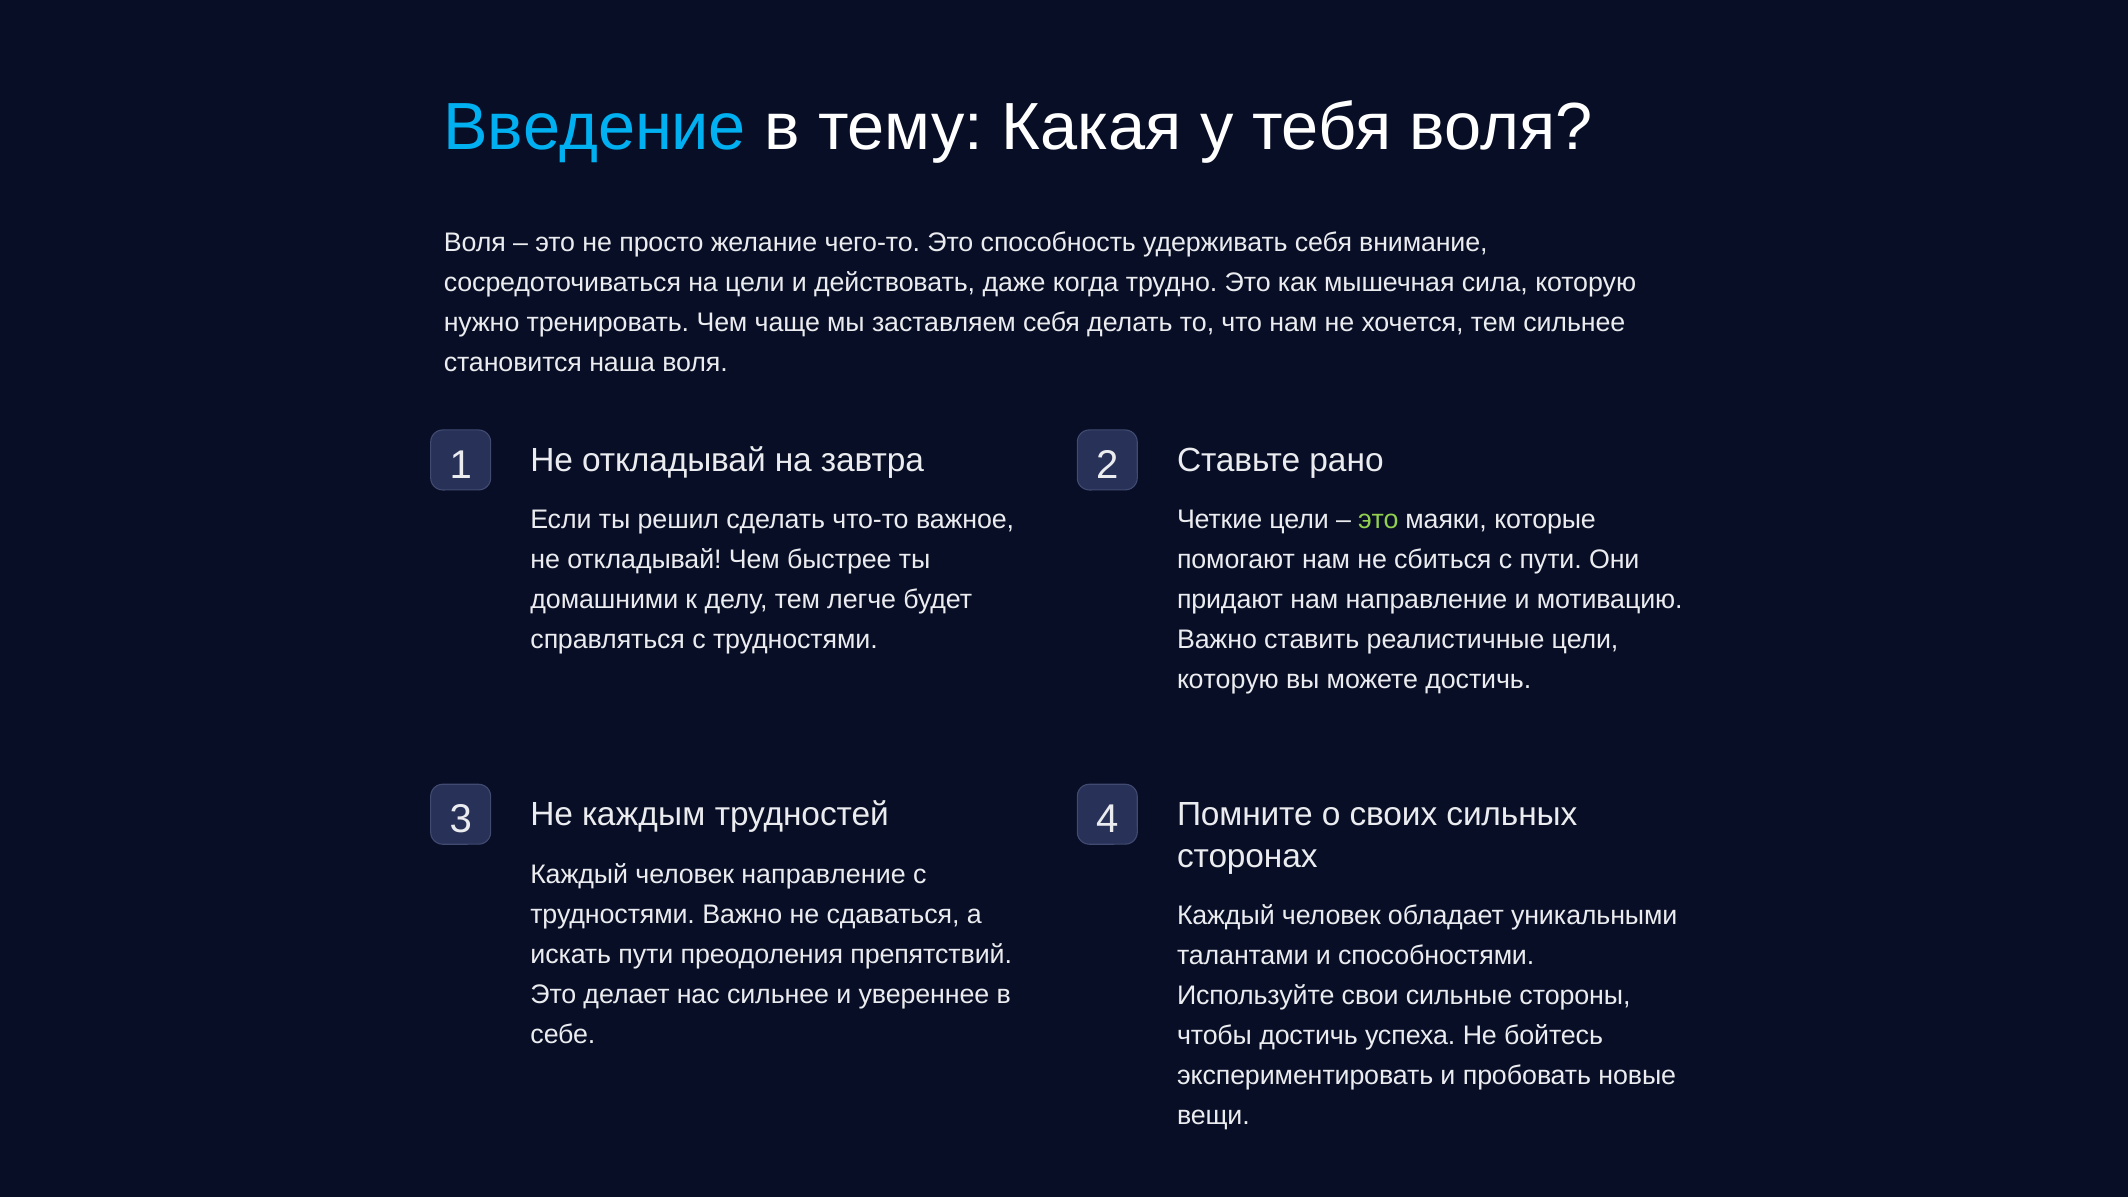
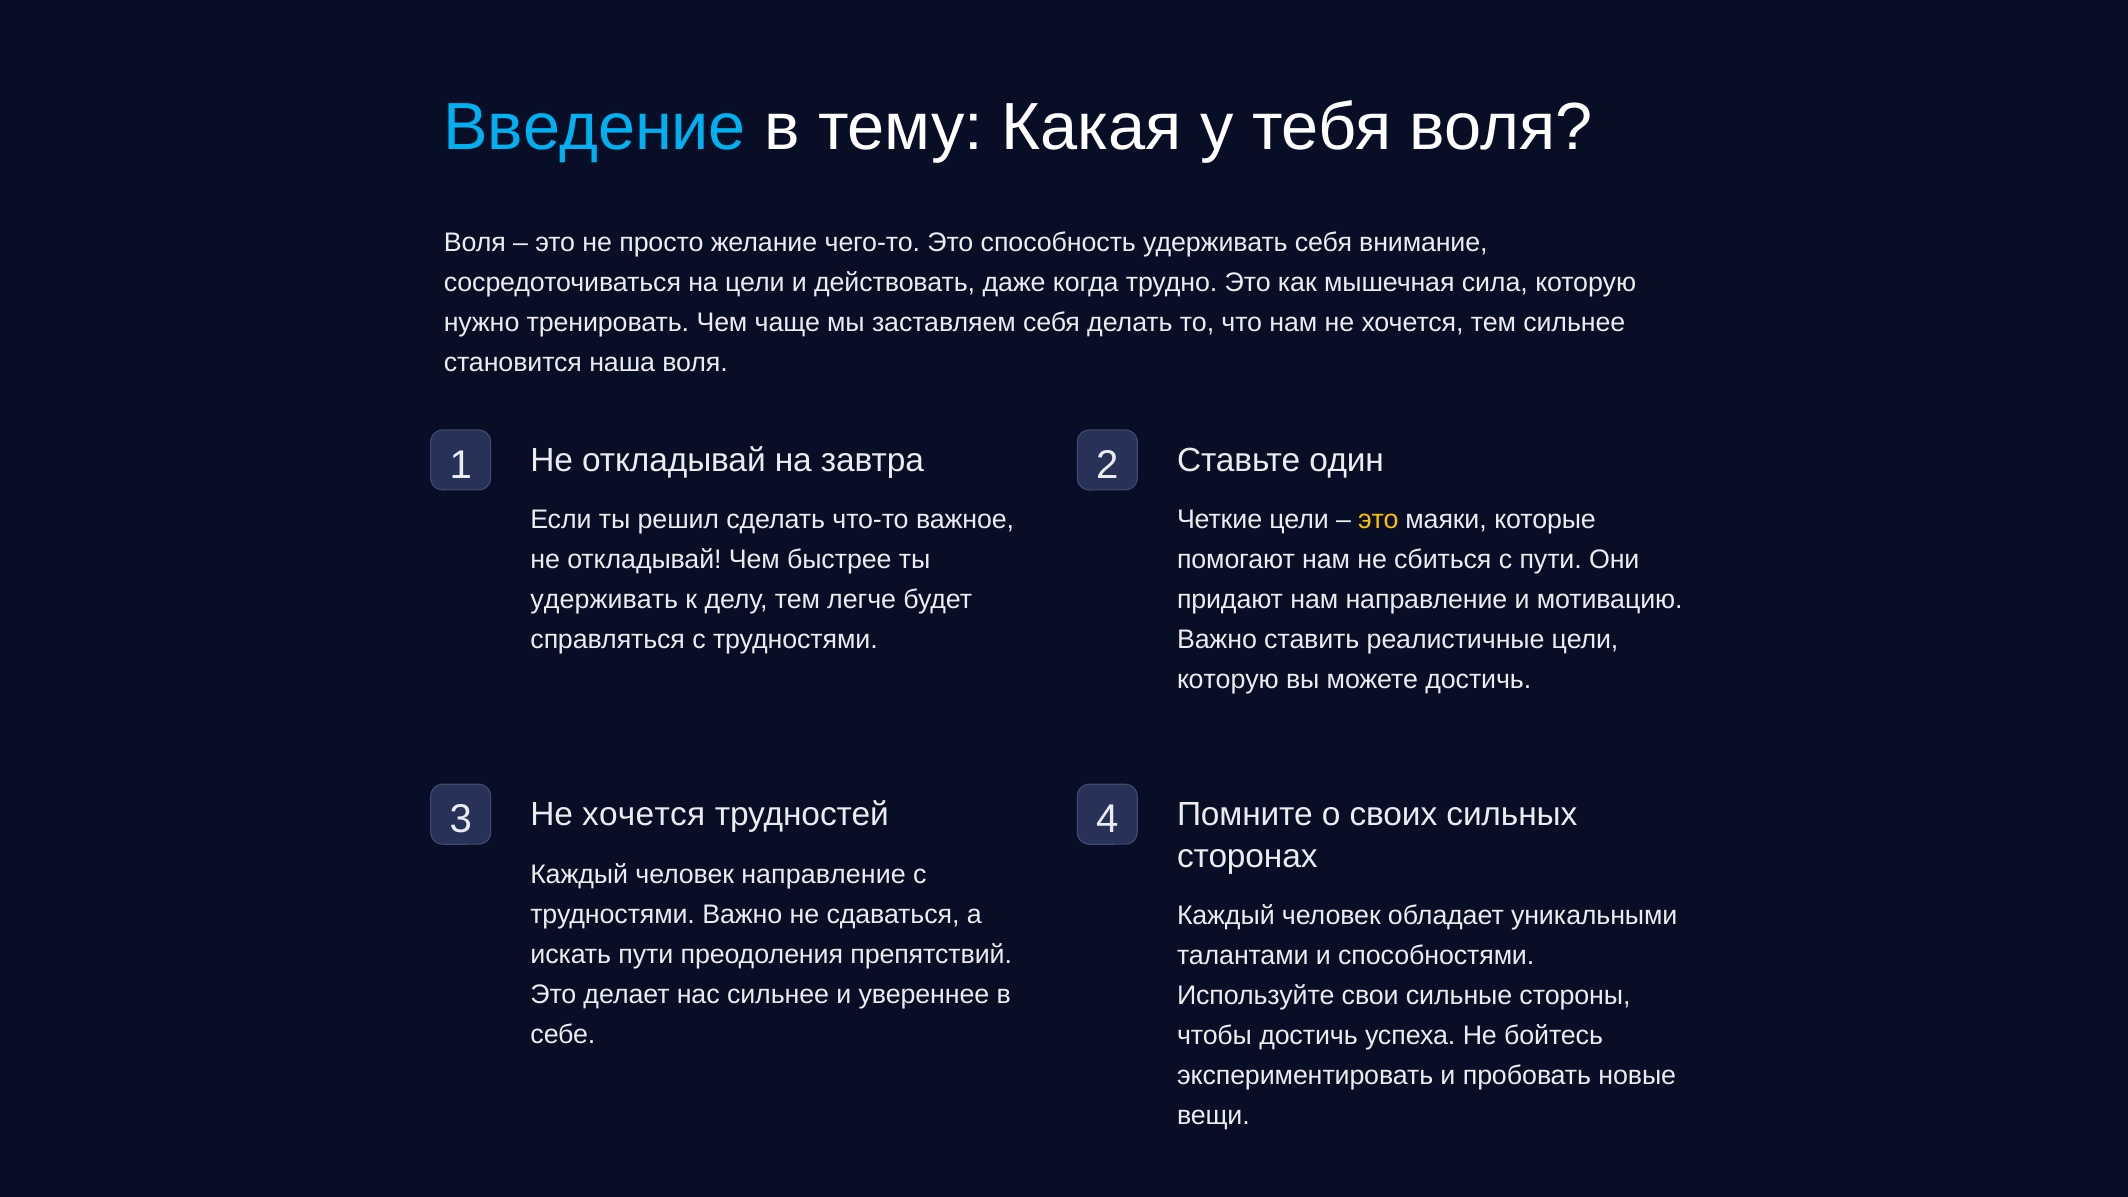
рано: рано -> один
это at (1378, 520) colour: light green -> yellow
домашними at (604, 600): домашними -> удерживать
3 Не каждым: каждым -> хочется
